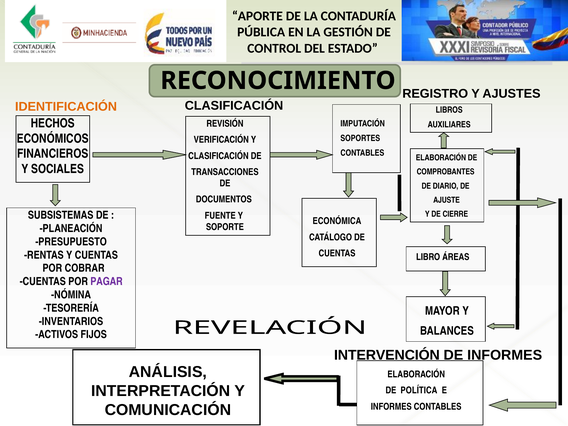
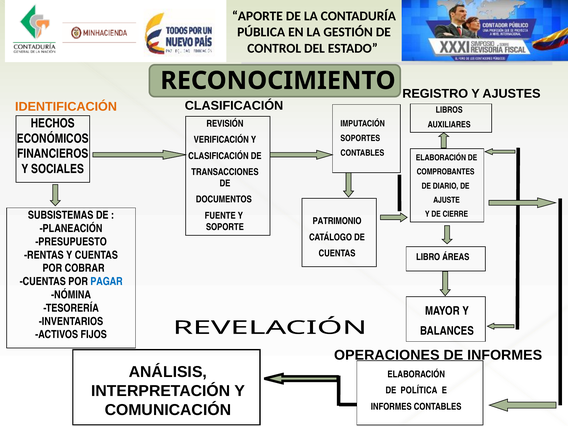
ECONÓMICA: ECONÓMICA -> PATRIMONIO
PAGAR colour: purple -> blue
INTERVENCIÓN: INTERVENCIÓN -> OPERACIONES
